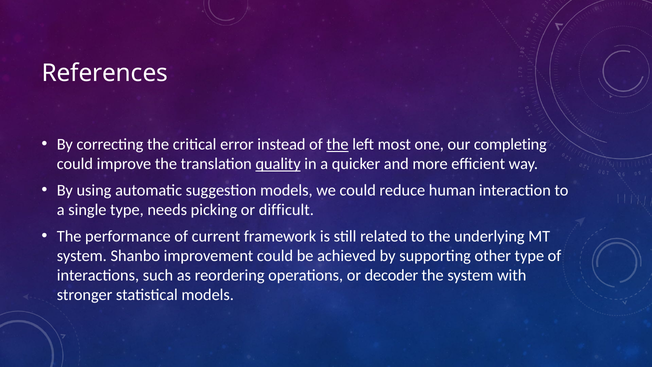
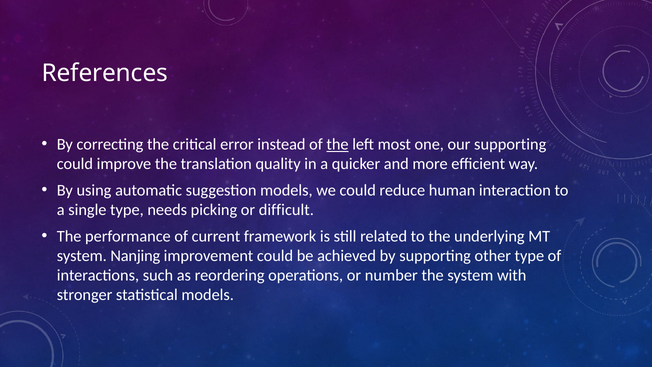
our completing: completing -> supporting
quality underline: present -> none
Shanbo: Shanbo -> Nanjing
decoder: decoder -> number
